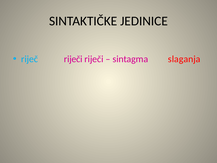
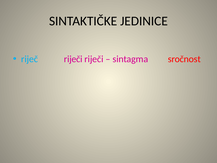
slaganja: slaganja -> sročnost
